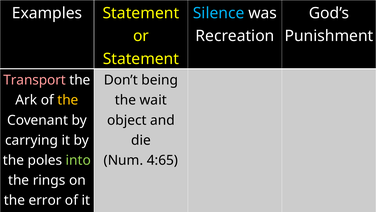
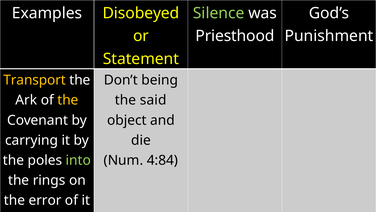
Examples Statement: Statement -> Disobeyed
Silence colour: light blue -> light green
Recreation: Recreation -> Priesthood
Transport colour: pink -> yellow
wait: wait -> said
4:65: 4:65 -> 4:84
